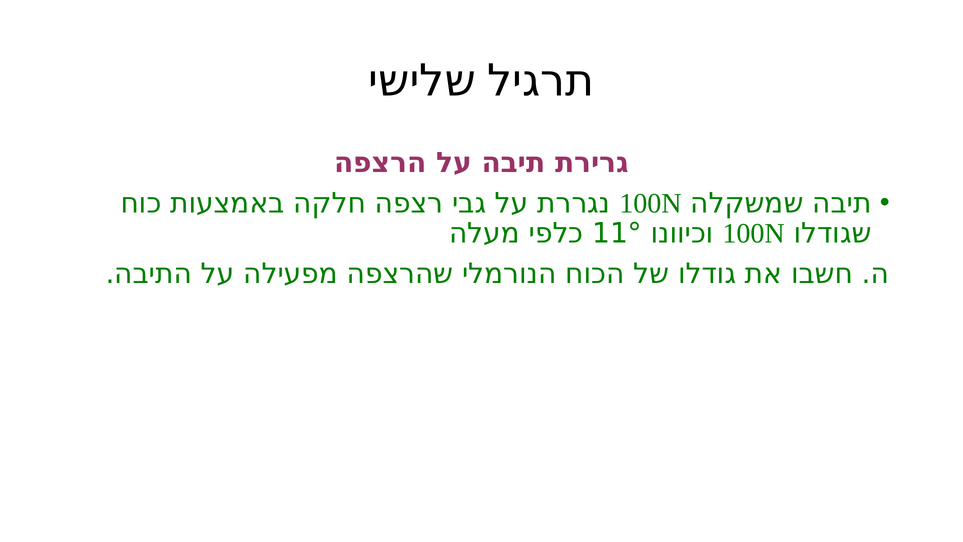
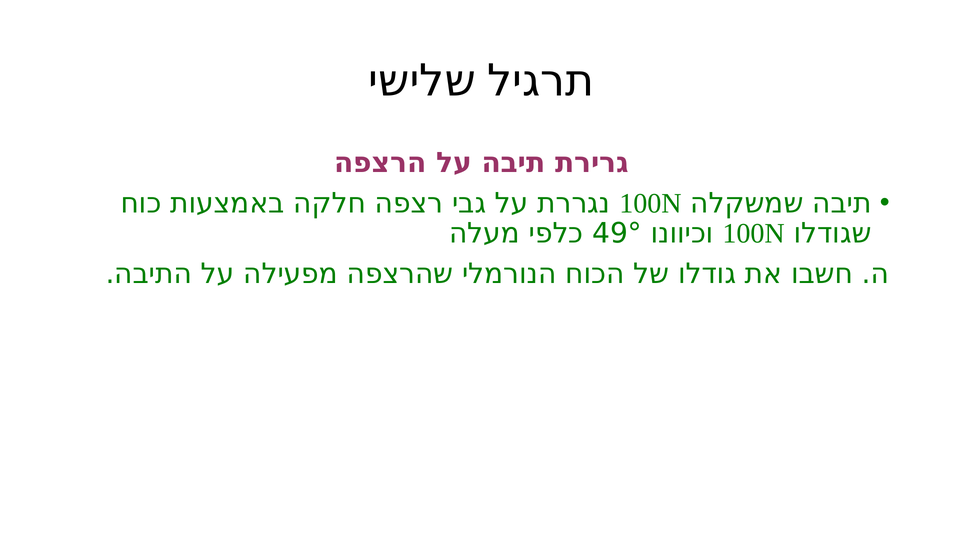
11°: 11° -> 49°
